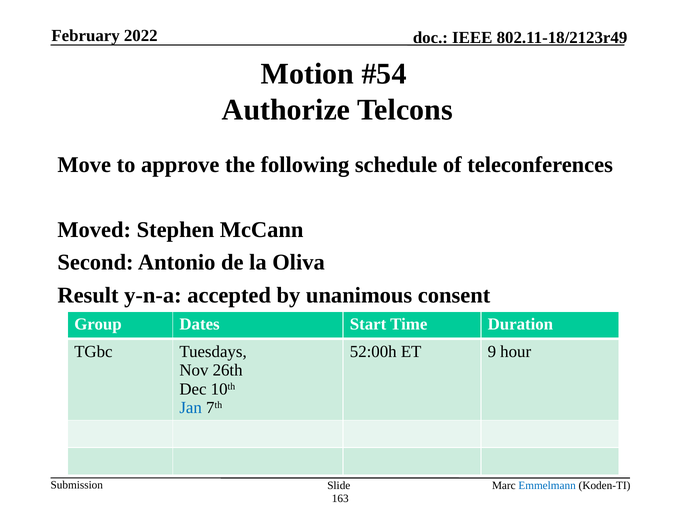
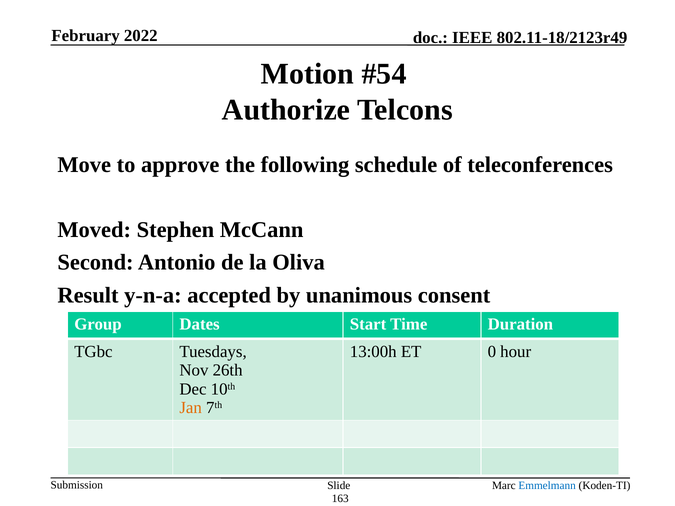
52:00h: 52:00h -> 13:00h
9: 9 -> 0
Jan colour: blue -> orange
